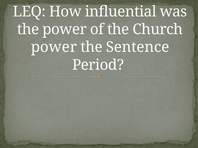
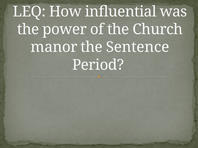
power at (54, 47): power -> manor
